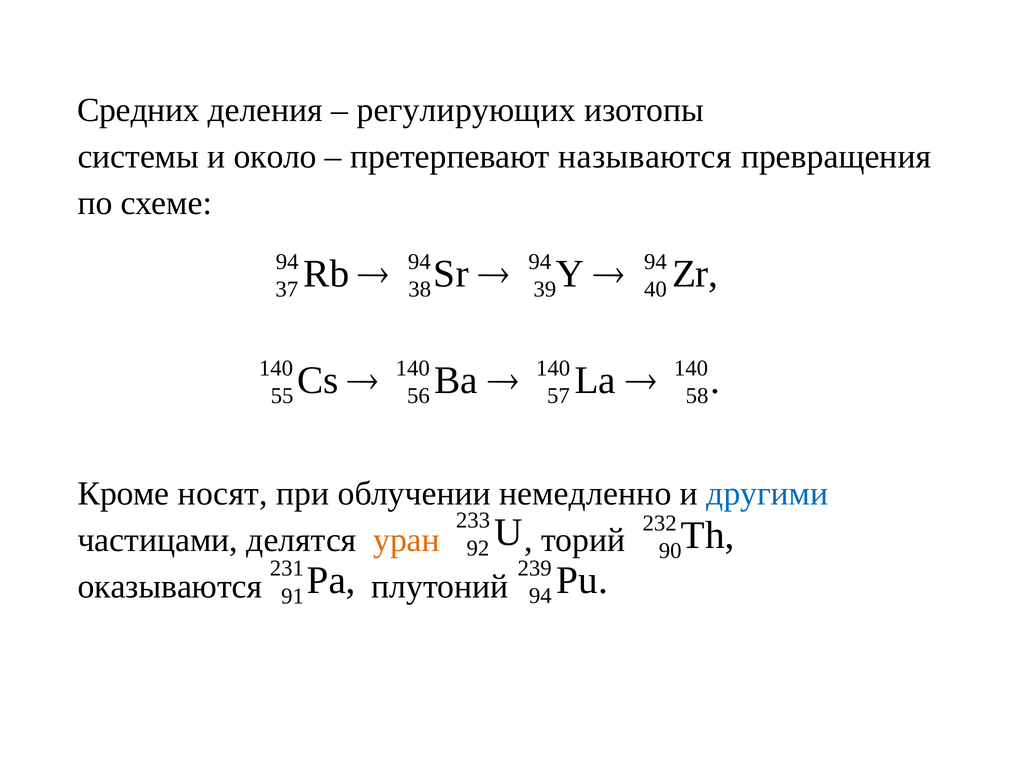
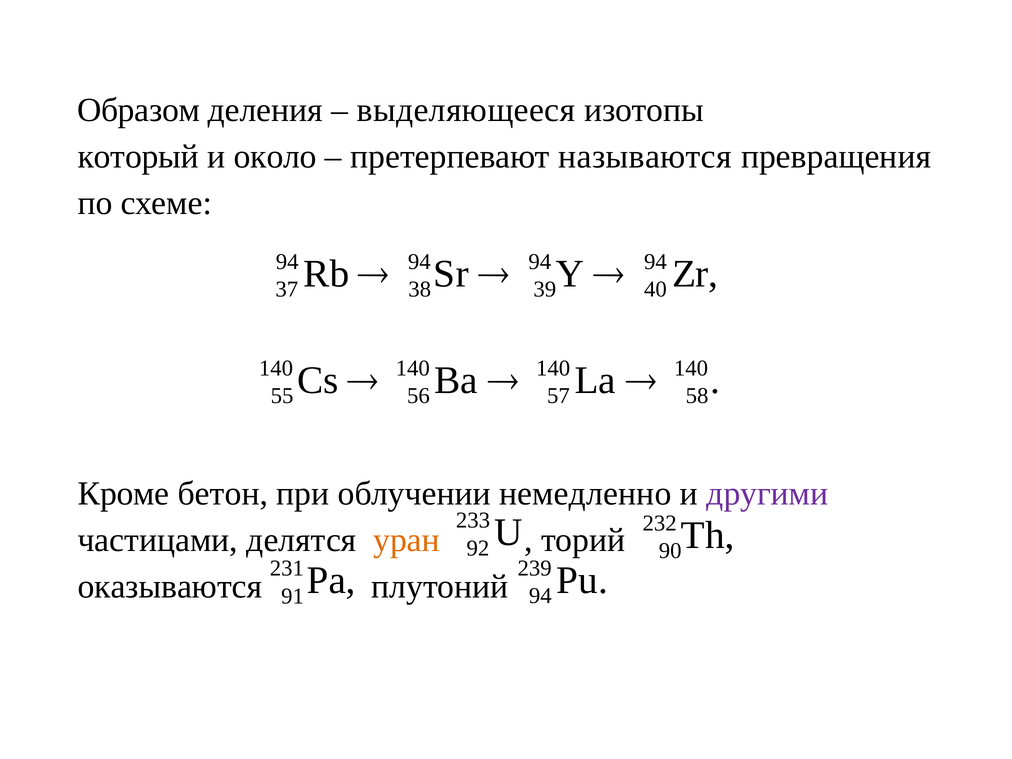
Средних: Средних -> Образом
регулирующих: регулирующих -> выделяющееся
системы: системы -> который
носят: носят -> бетон
другими colour: blue -> purple
